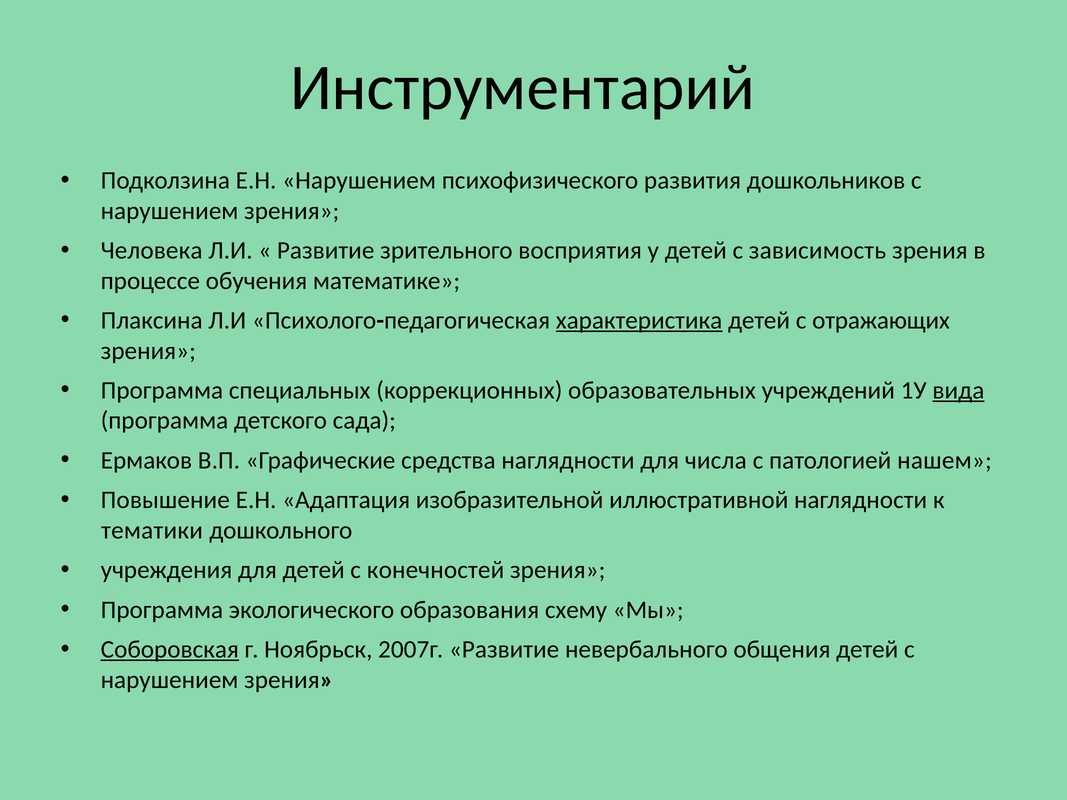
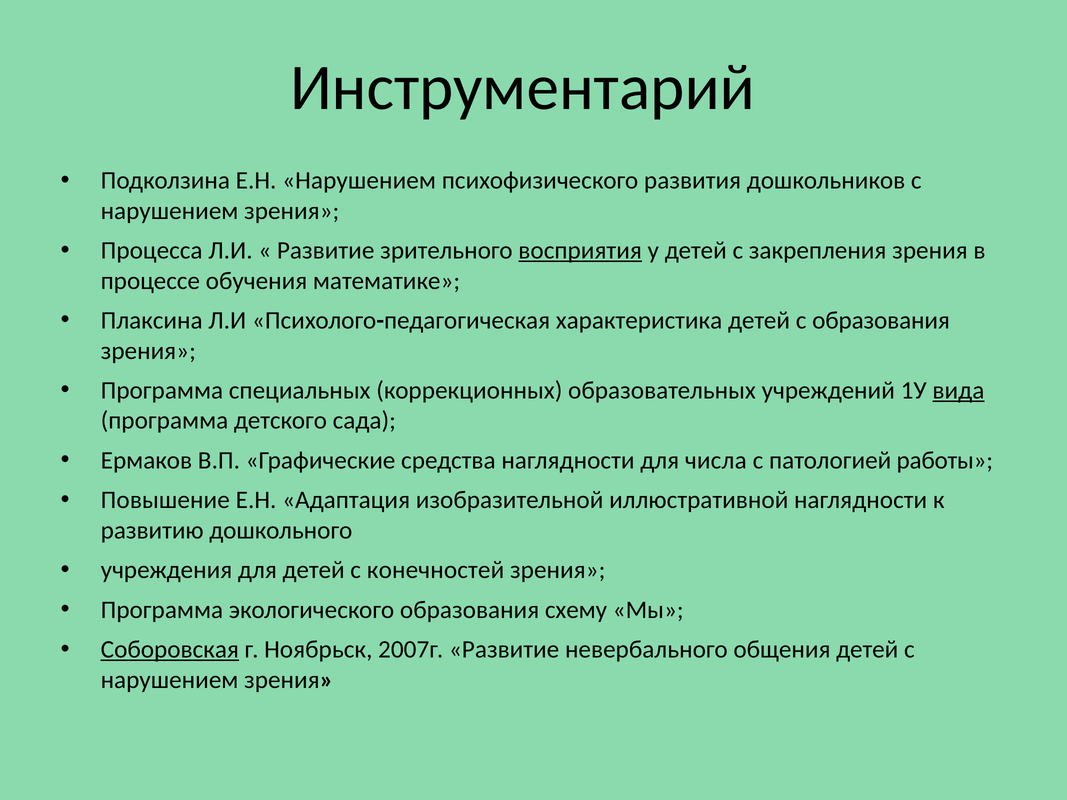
Человека: Человека -> Процесса
восприятия underline: none -> present
зависимость: зависимость -> закрепления
характеристика underline: present -> none
с отражающих: отражающих -> образования
нашем: нашем -> работы
тематики: тематики -> развитию
